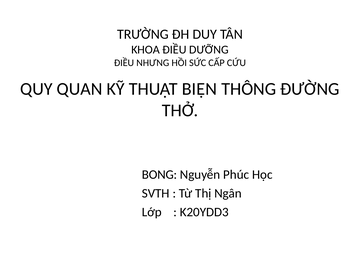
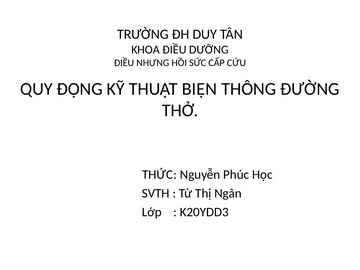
QUAN: QUAN -> ĐỌNG
BONG: BONG -> THỨC
